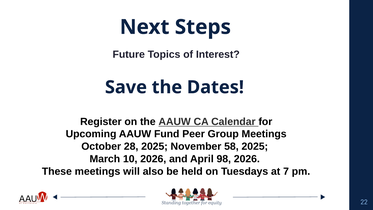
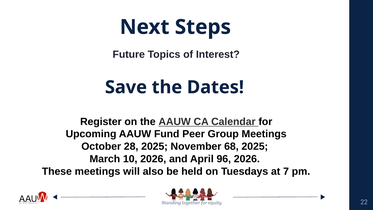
58: 58 -> 68
98: 98 -> 96
